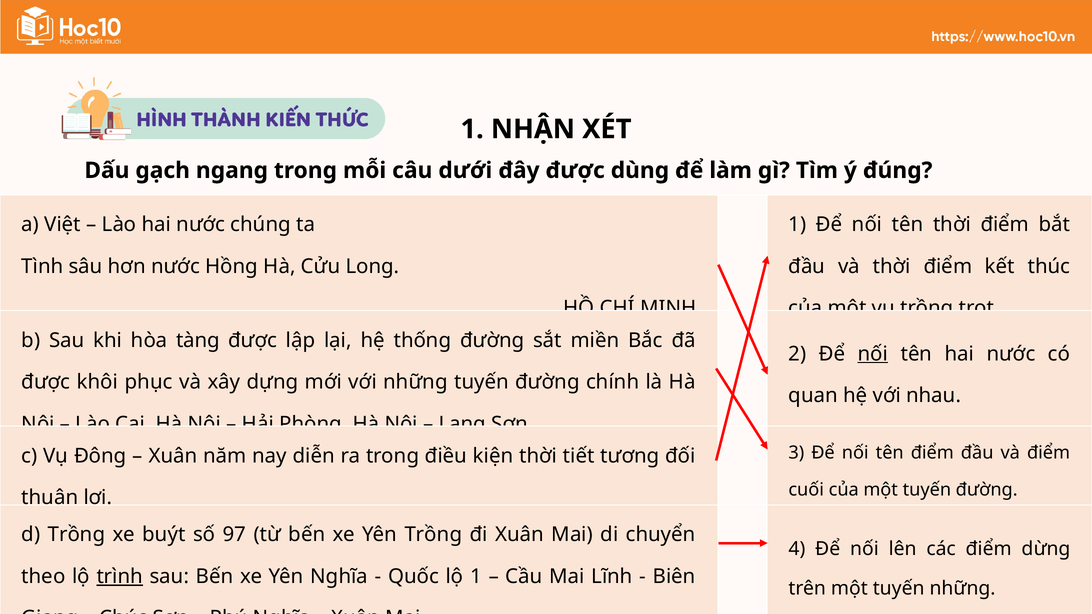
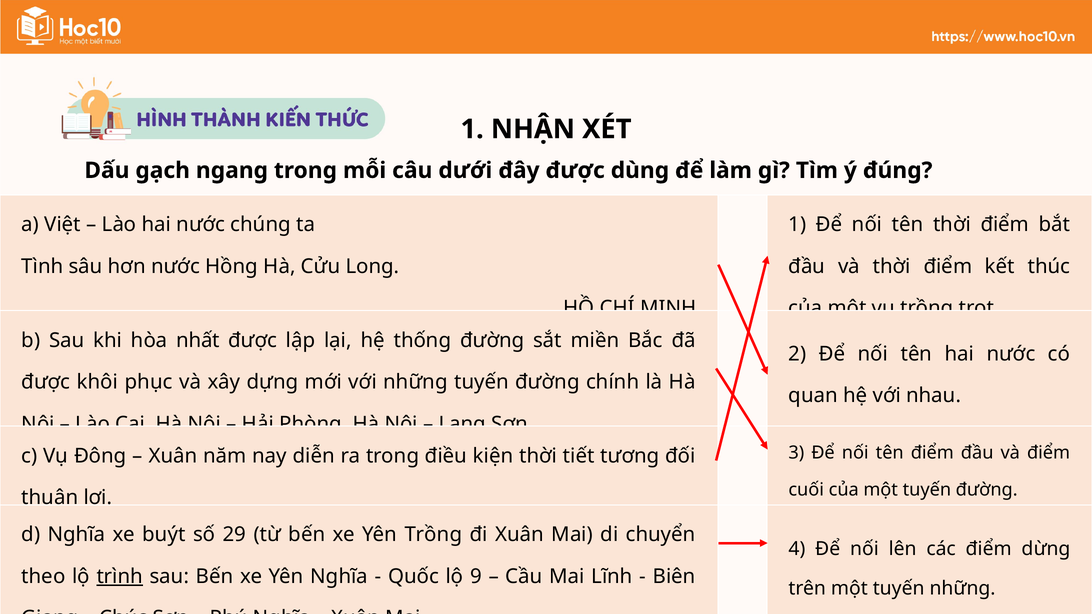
tàng: tàng -> nhất
nối at (873, 354) underline: present -> none
d Trồng: Trồng -> Nghĩa
97: 97 -> 29
lộ 1: 1 -> 9
